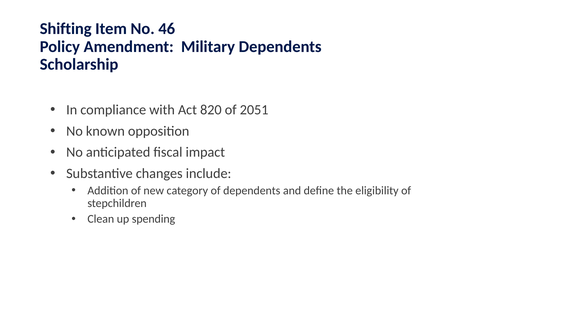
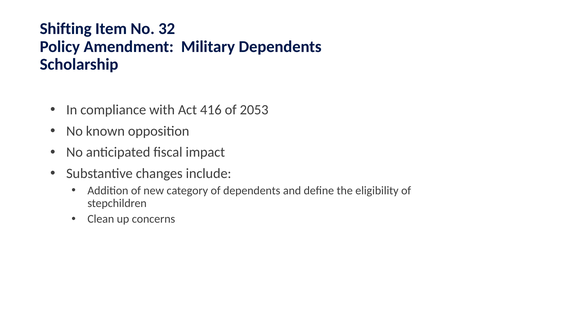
46: 46 -> 32
820: 820 -> 416
2051: 2051 -> 2053
spending: spending -> concerns
